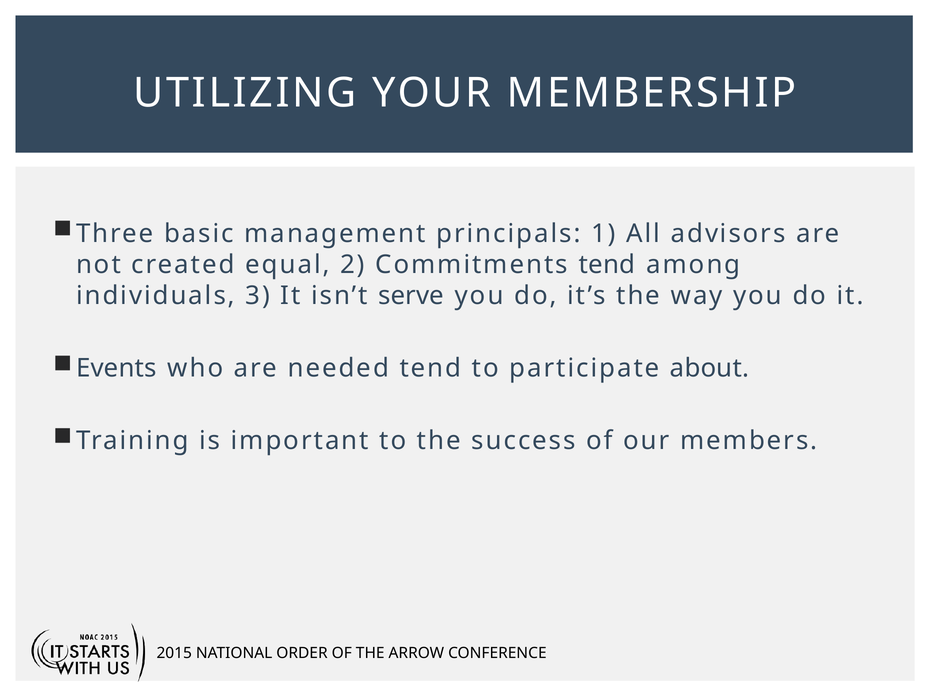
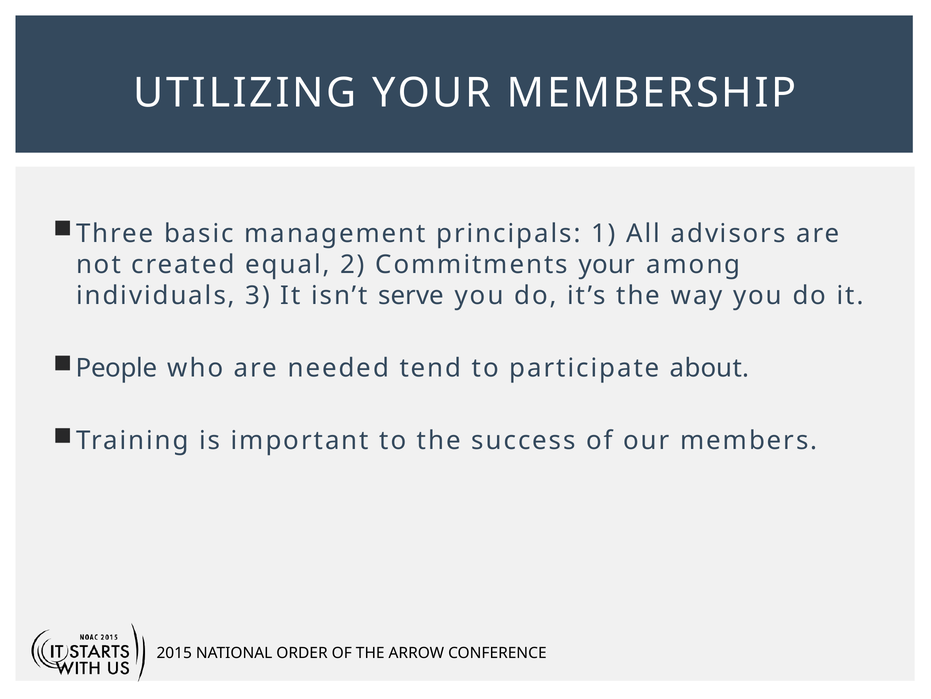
Commitments tend: tend -> your
Events: Events -> People
